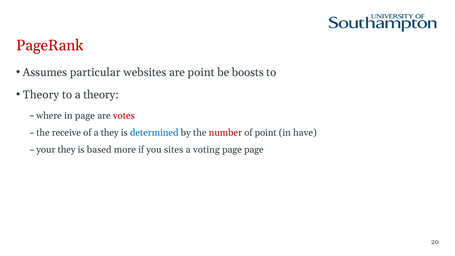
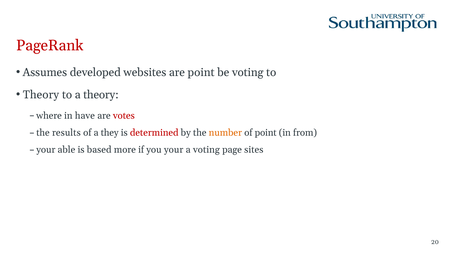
particular: particular -> developed
be boosts: boosts -> voting
in page: page -> have
receive: receive -> results
determined colour: blue -> red
number colour: red -> orange
have: have -> from
your they: they -> able
you sites: sites -> your
page page: page -> sites
